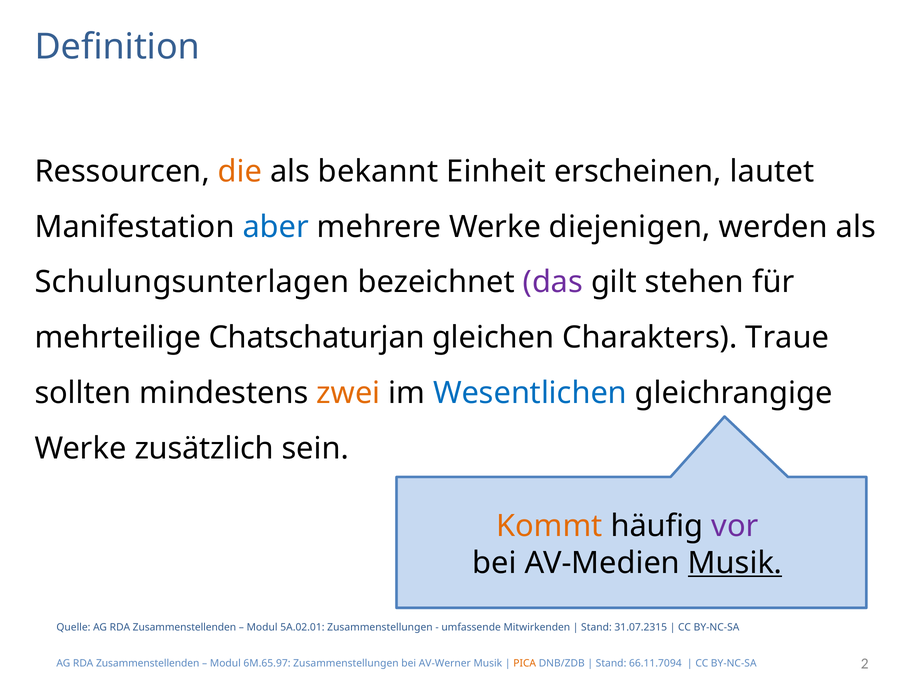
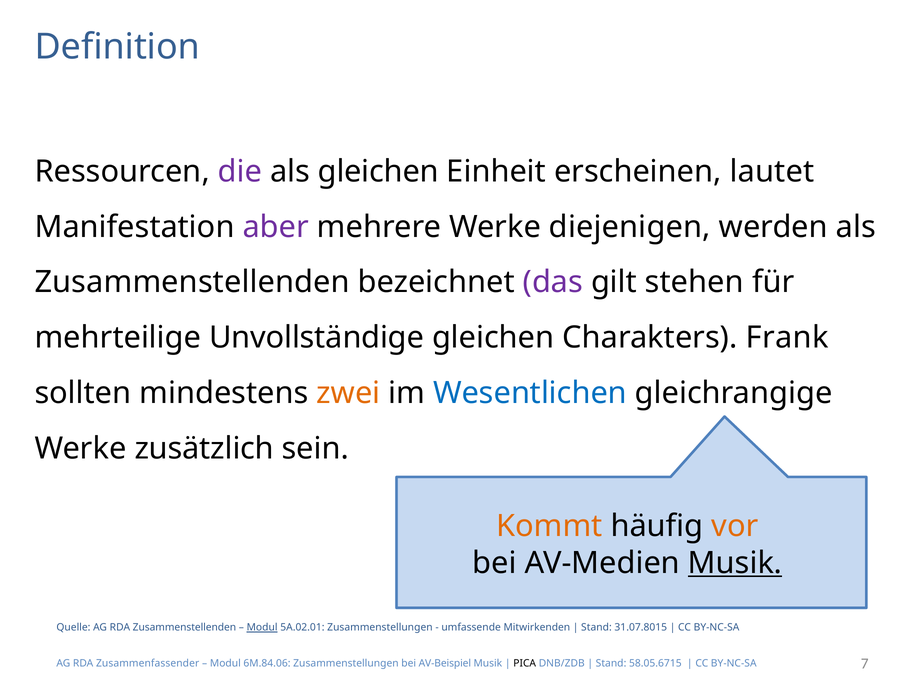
die colour: orange -> purple
als bekannt: bekannt -> gleichen
aber colour: blue -> purple
Schulungsunterlagen at (192, 282): Schulungsunterlagen -> Zusammenstellenden
Chatschaturjan: Chatschaturjan -> Unvollständige
Traue: Traue -> Frank
vor colour: purple -> orange
Modul at (262, 628) underline: none -> present
31.07.2315: 31.07.2315 -> 31.07.8015
Zusammenstellenden at (148, 663): Zusammenstellenden -> Zusammenfassender
6M.65.97: 6M.65.97 -> 6M.84.06
AV-Werner: AV-Werner -> AV-Beispiel
PICA colour: orange -> black
66.11.7094: 66.11.7094 -> 58.05.6715
2: 2 -> 7
